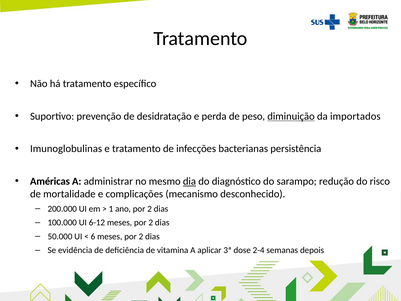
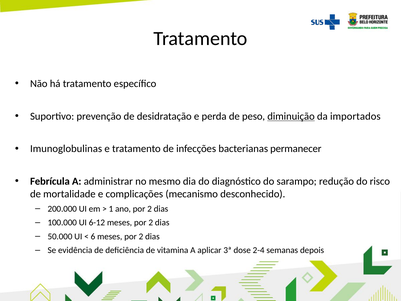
persistência: persistência -> permanecer
Américas: Américas -> Febrícula
dia underline: present -> none
